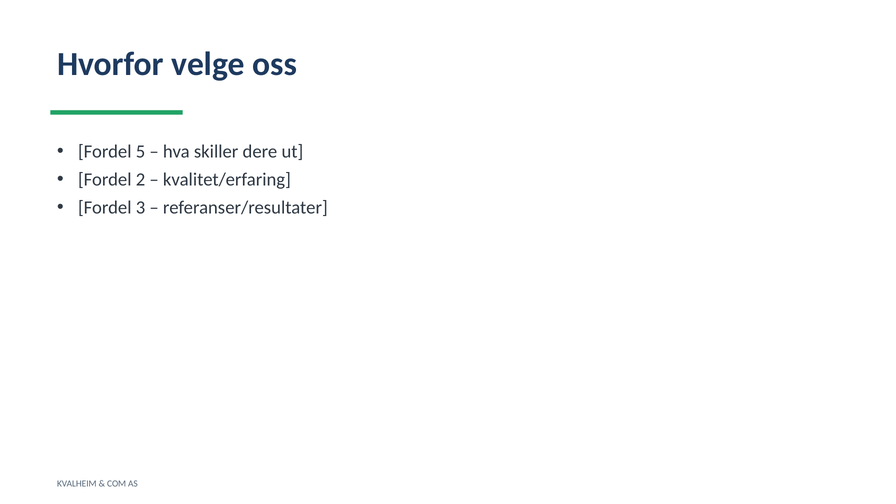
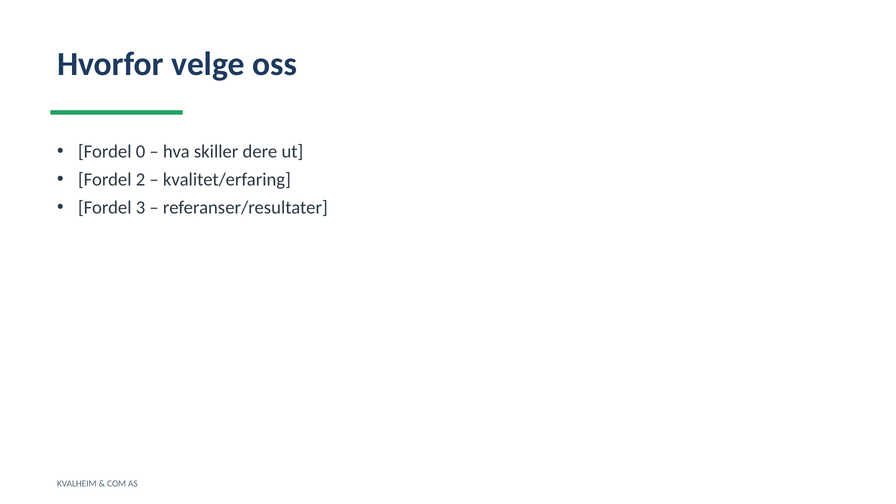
5: 5 -> 0
